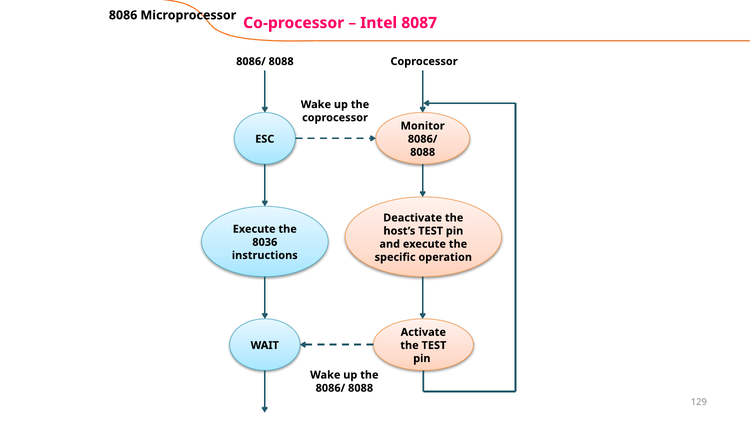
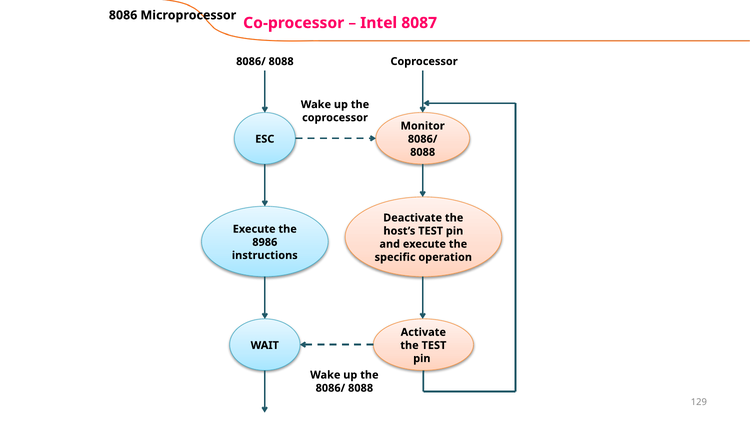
8036: 8036 -> 8986
